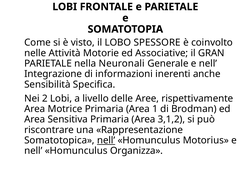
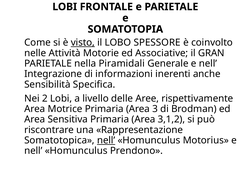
visto underline: none -> present
Neuronali: Neuronali -> Piramidali
1: 1 -> 3
Organizza: Organizza -> Prendono
